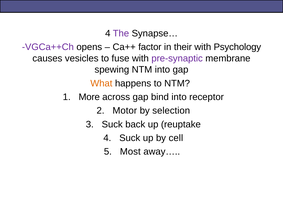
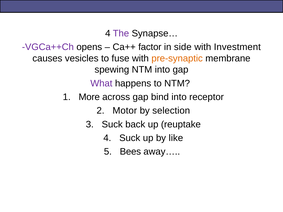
their: their -> side
Psychology: Psychology -> Investment
pre-synaptic colour: purple -> orange
What colour: orange -> purple
cell: cell -> like
Most: Most -> Bees
